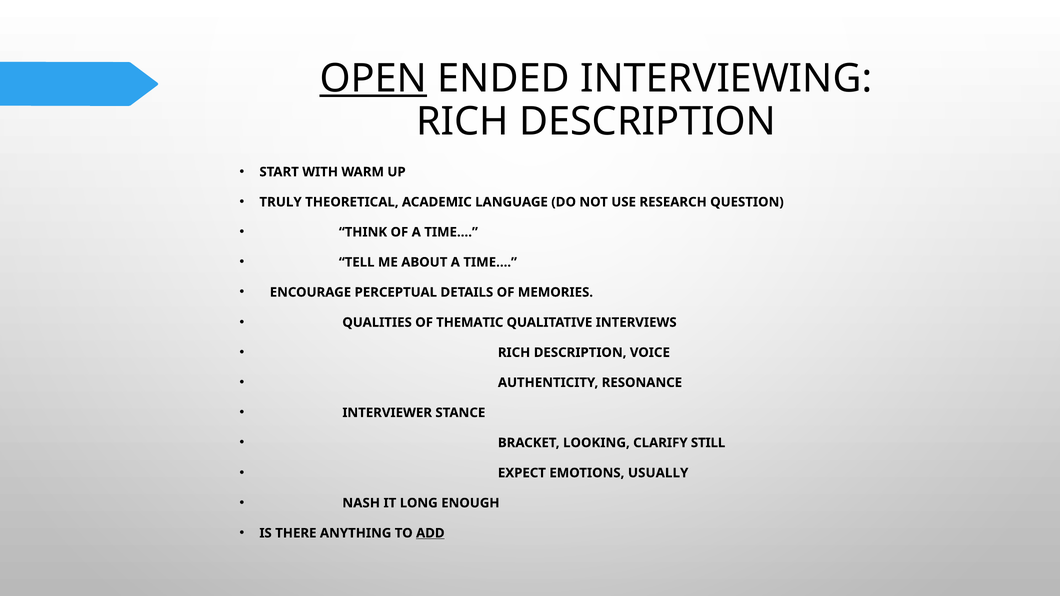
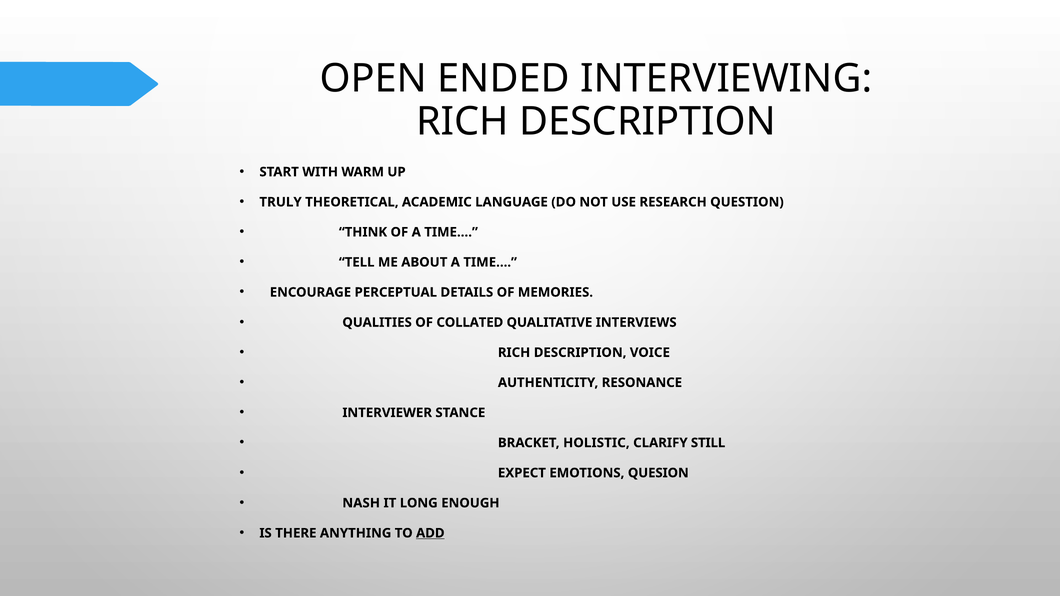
OPEN underline: present -> none
THEMATIC: THEMATIC -> COLLATED
LOOKING: LOOKING -> HOLISTIC
USUALLY: USUALLY -> QUESION
